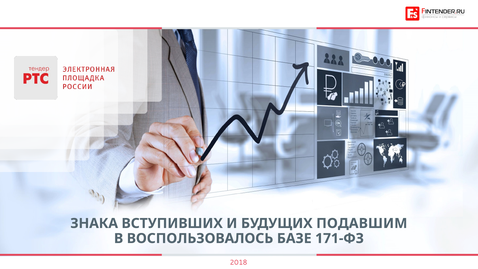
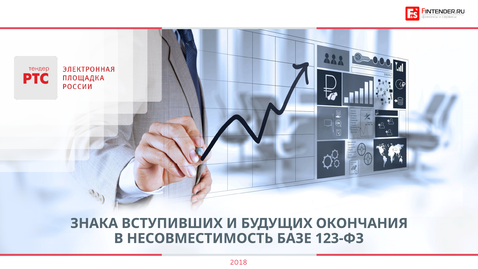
ПОДАВШИМ: ПОДАВШИМ -> ОКОНЧАНИЯ
ВОСПОЛЬЗОВАЛОСЬ: ВОСПОЛЬЗОВАЛОСЬ -> НЕСОВМЕСТИМОСТЬ
171-ФЗ: 171-ФЗ -> 123-ФЗ
